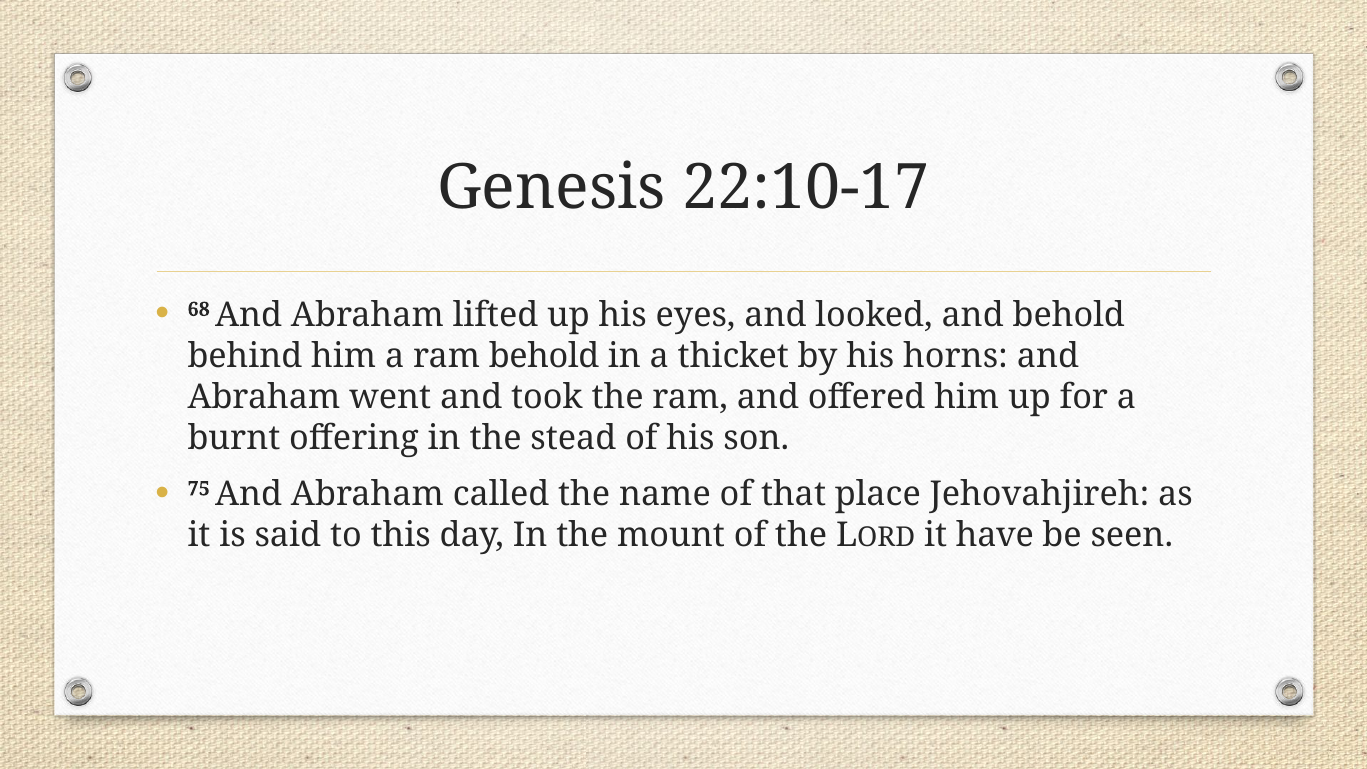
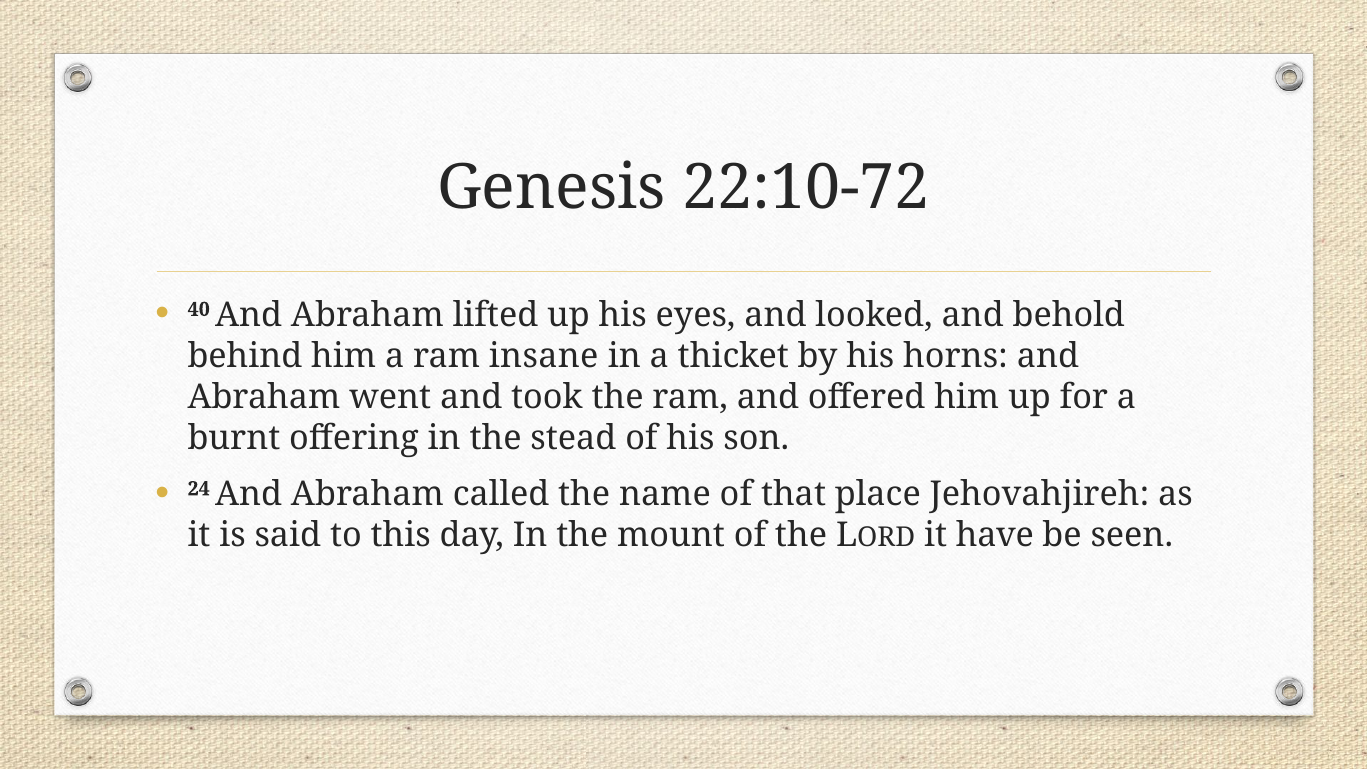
22:10-17: 22:10-17 -> 22:10-72
68: 68 -> 40
ram behold: behold -> insane
75: 75 -> 24
